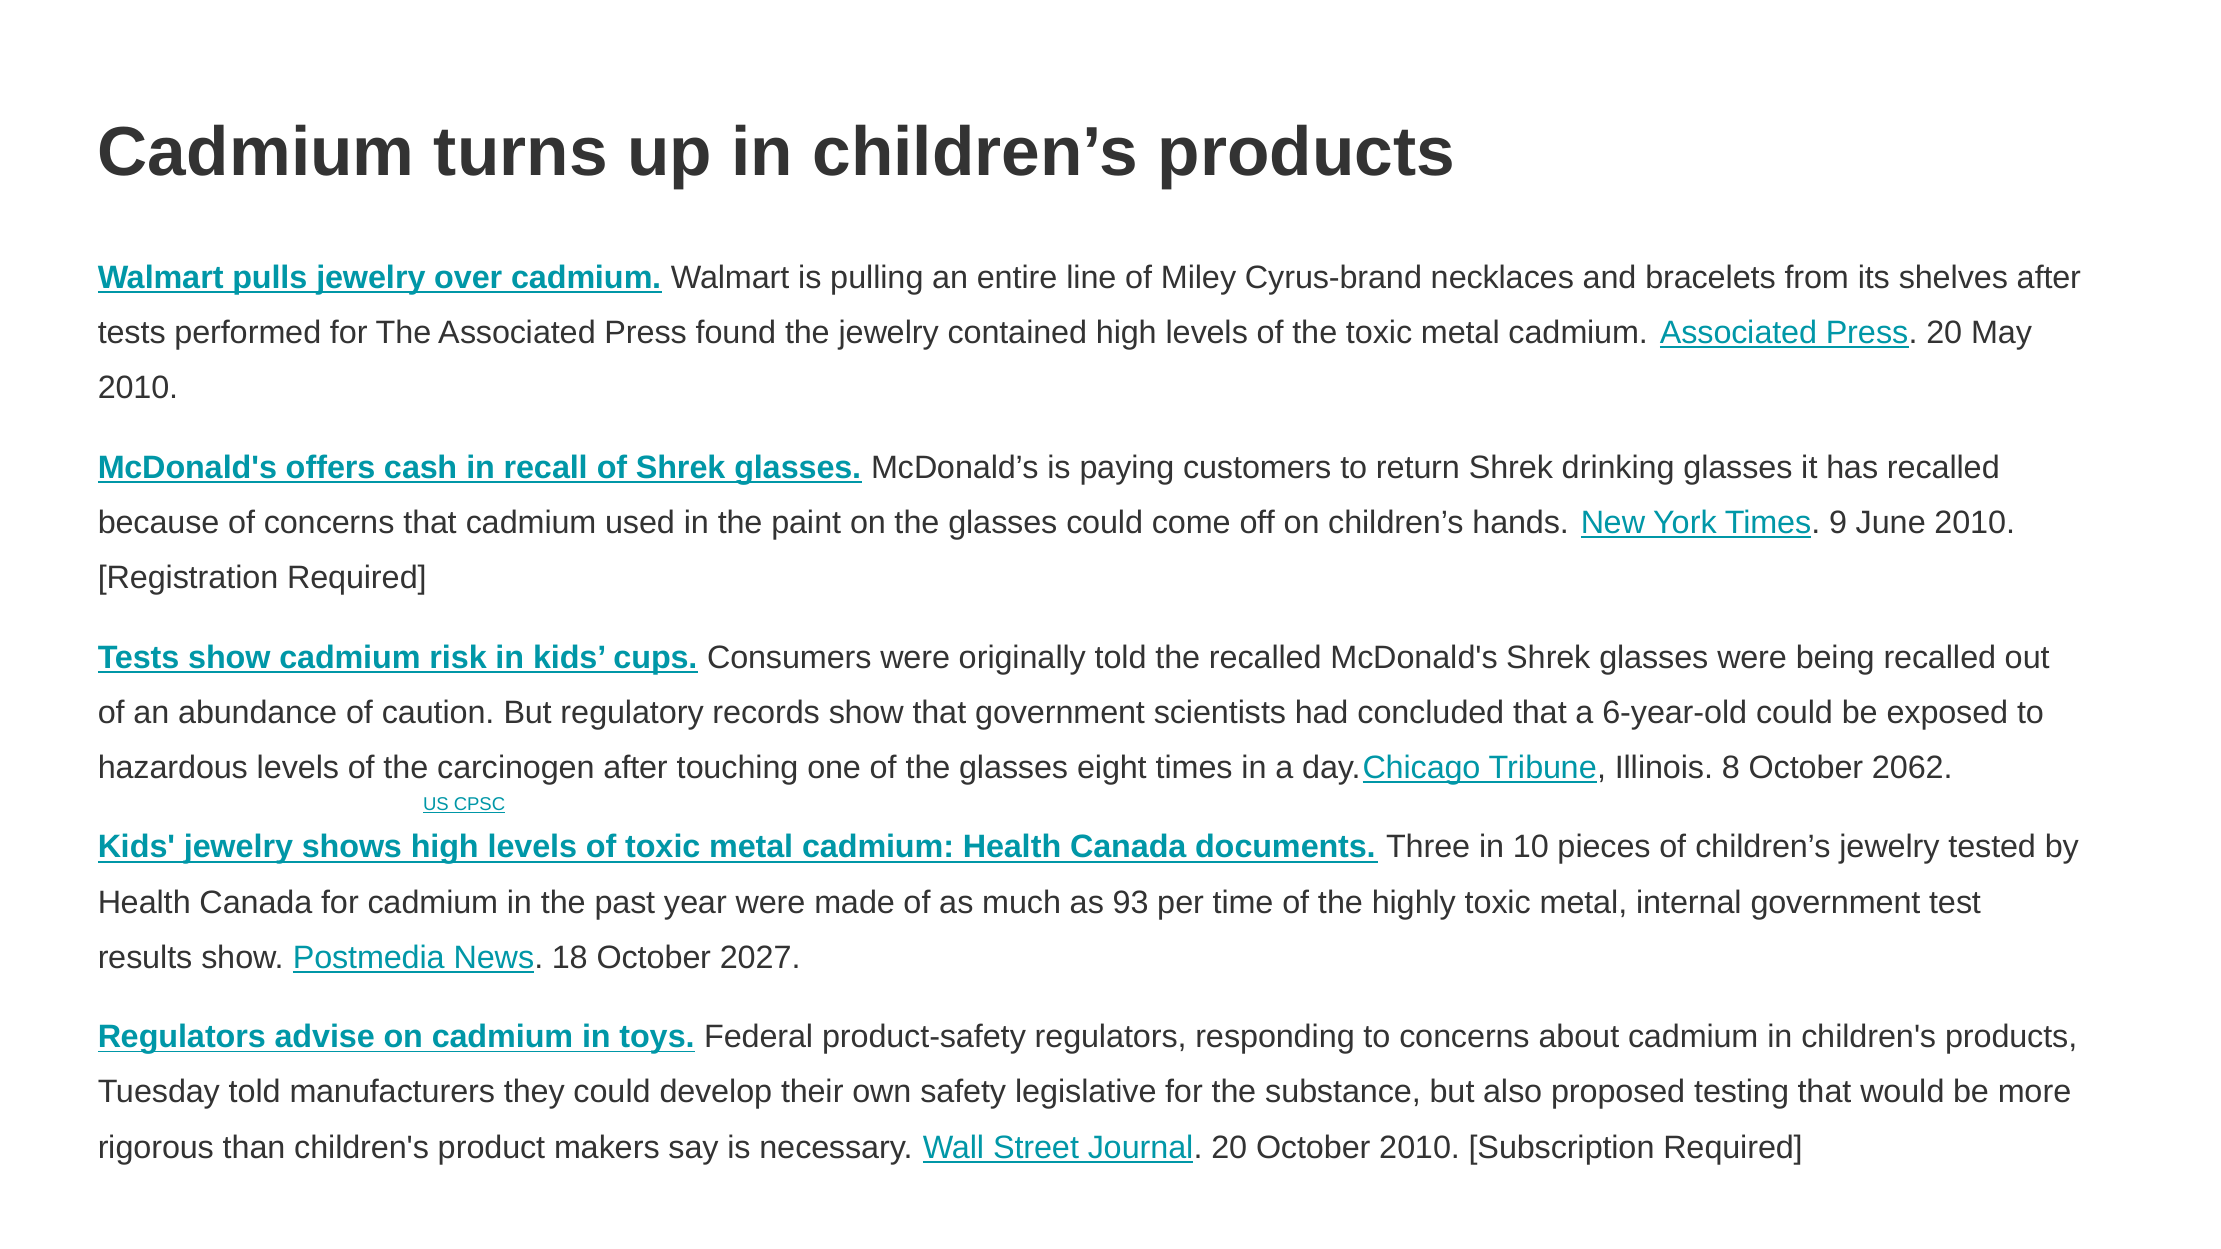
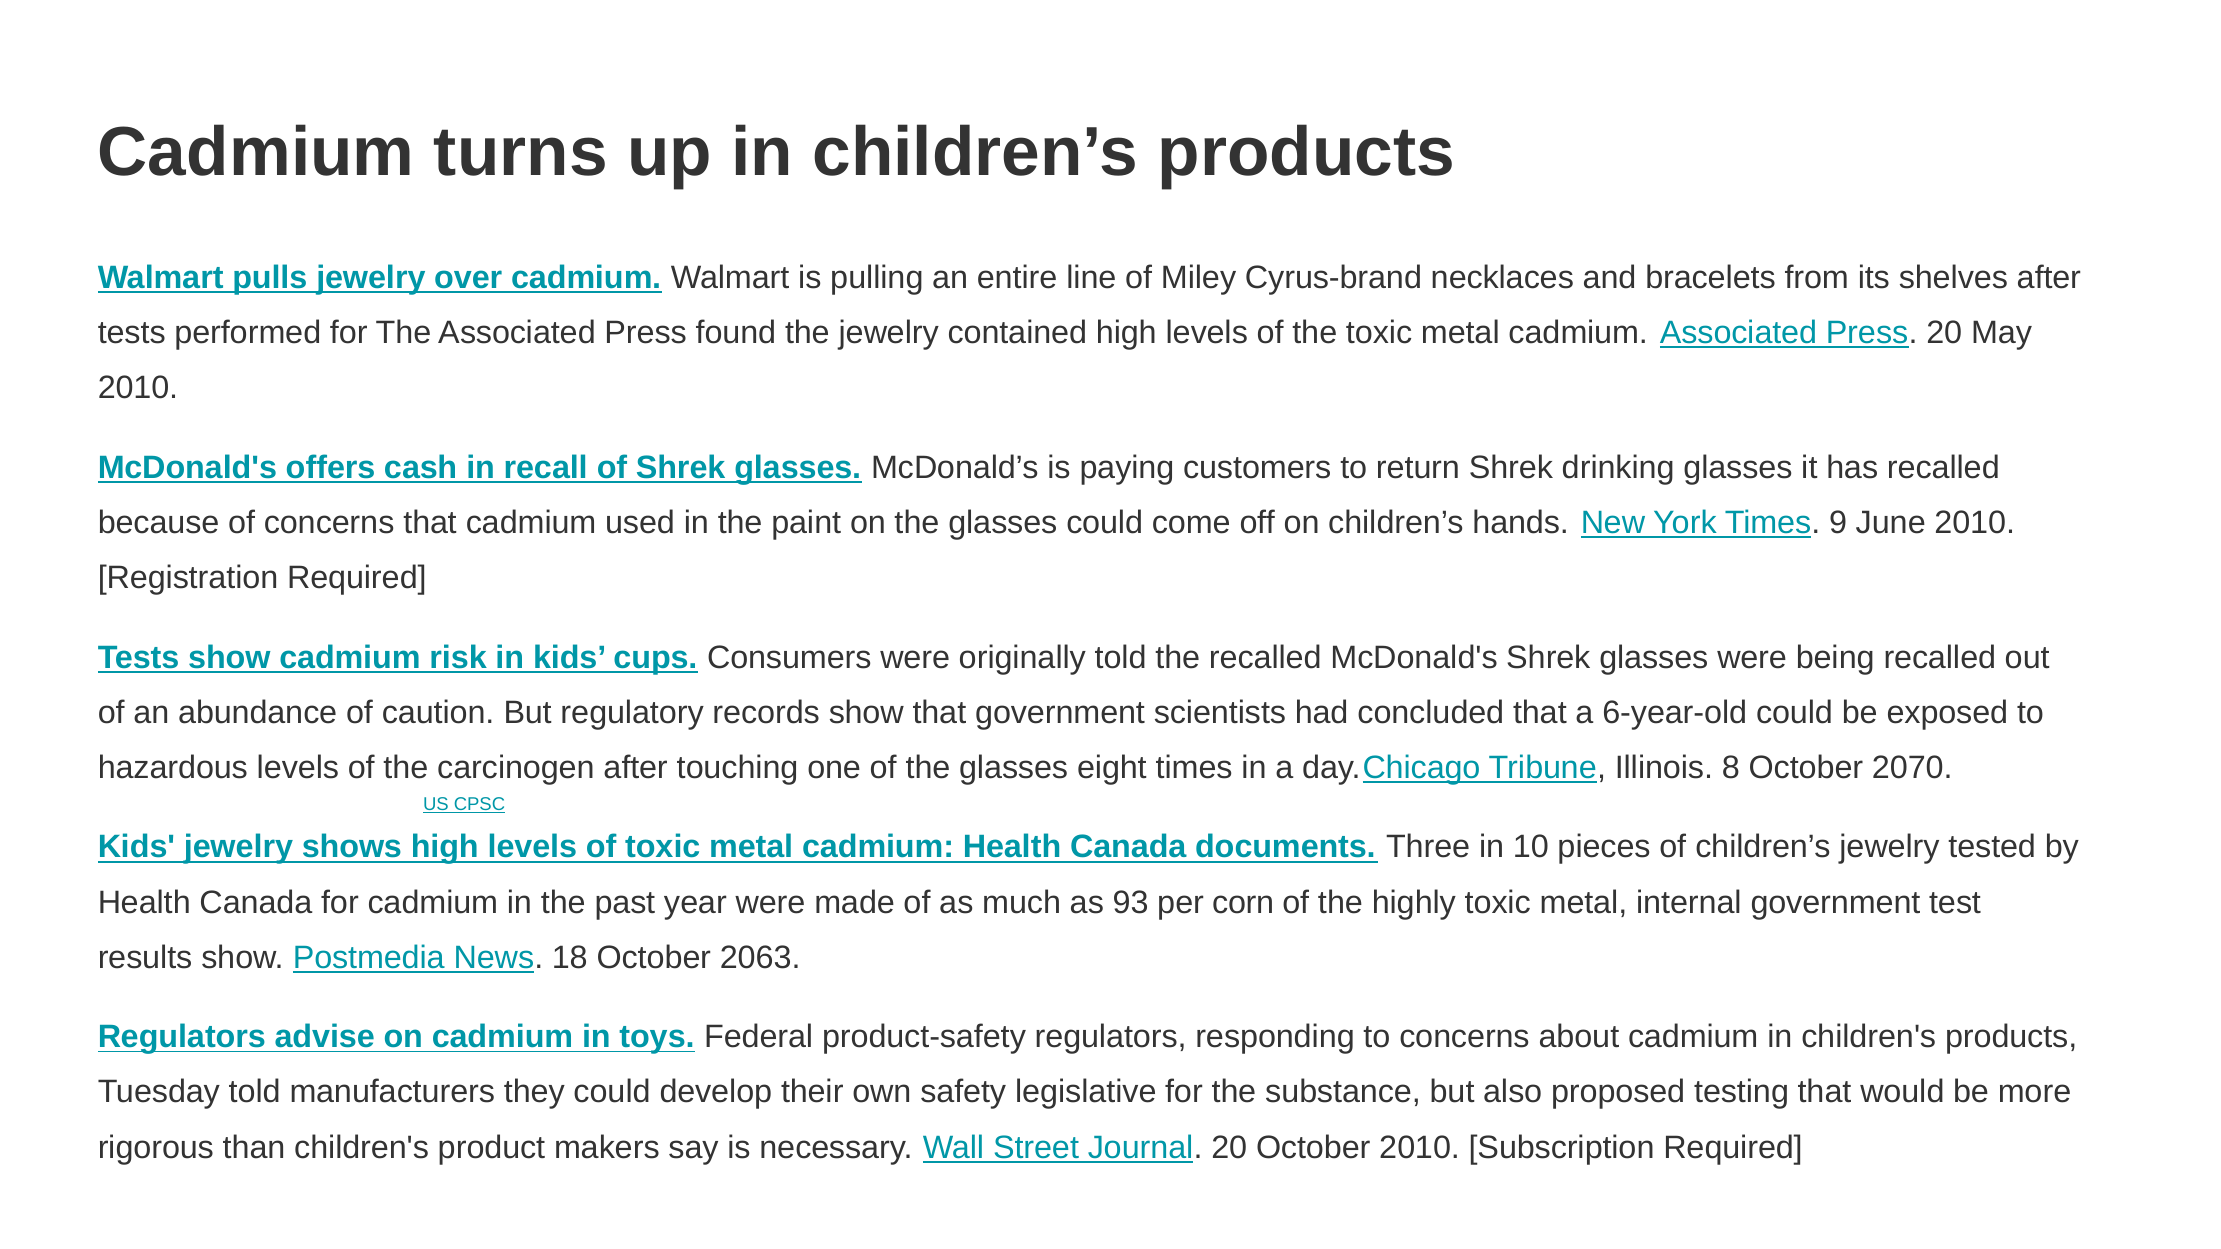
2062: 2062 -> 2070
time: time -> corn
2027: 2027 -> 2063
